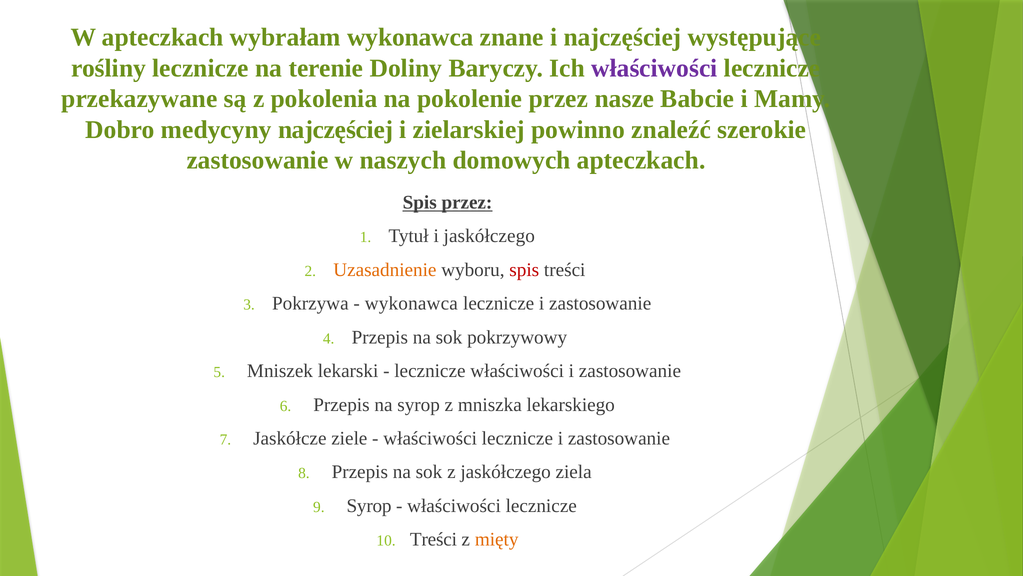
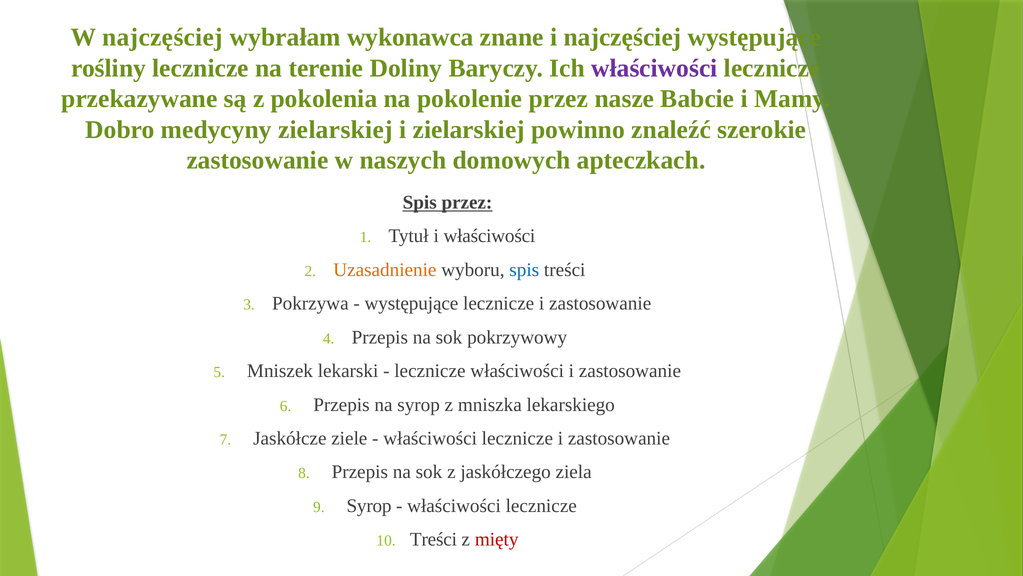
W apteczkach: apteczkach -> najczęściej
medycyny najczęściej: najczęściej -> zielarskiej
i jaskółczego: jaskółczego -> właściwości
spis at (524, 270) colour: red -> blue
wykonawca at (411, 303): wykonawca -> występujące
mięty colour: orange -> red
